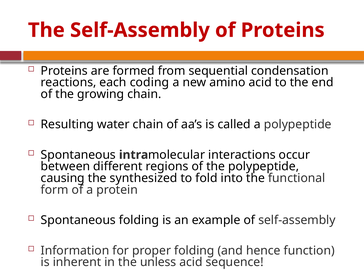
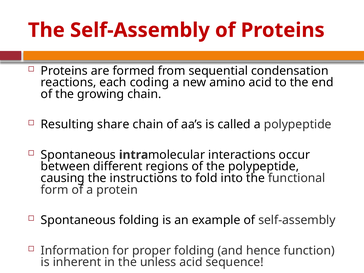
water: water -> share
synthesized: synthesized -> instructions
